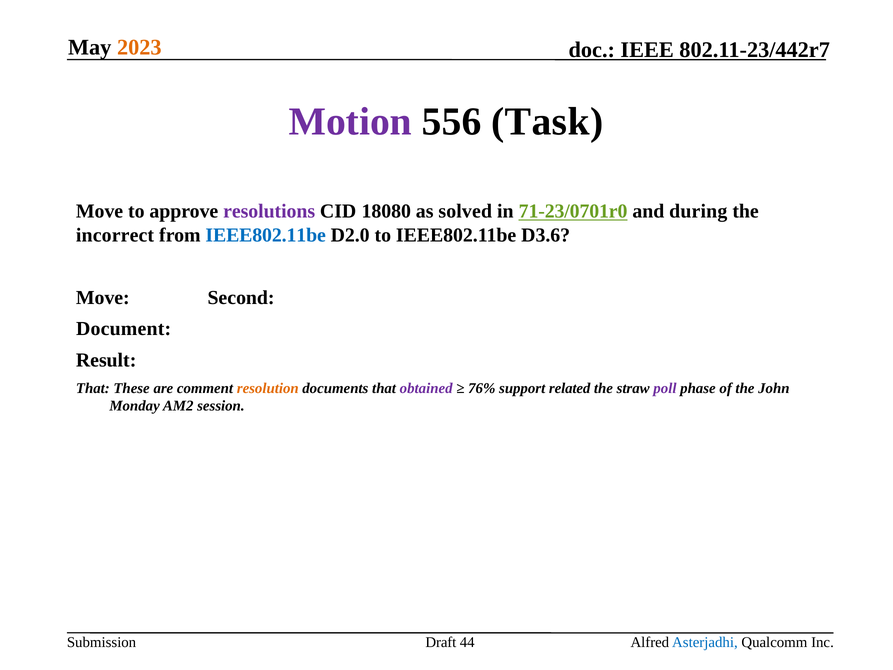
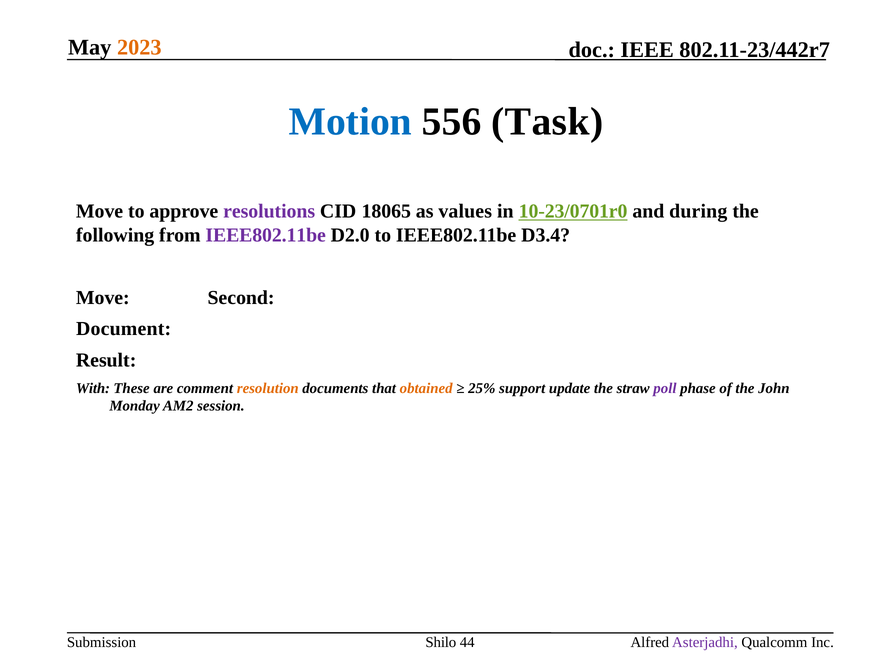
Motion colour: purple -> blue
18080: 18080 -> 18065
solved: solved -> values
71-23/0701r0: 71-23/0701r0 -> 10-23/0701r0
incorrect: incorrect -> following
IEEE802.11be at (266, 235) colour: blue -> purple
D3.6: D3.6 -> D3.4
That at (93, 388): That -> With
obtained colour: purple -> orange
76%: 76% -> 25%
related: related -> update
Draft: Draft -> Shilo
Asterjadhi colour: blue -> purple
